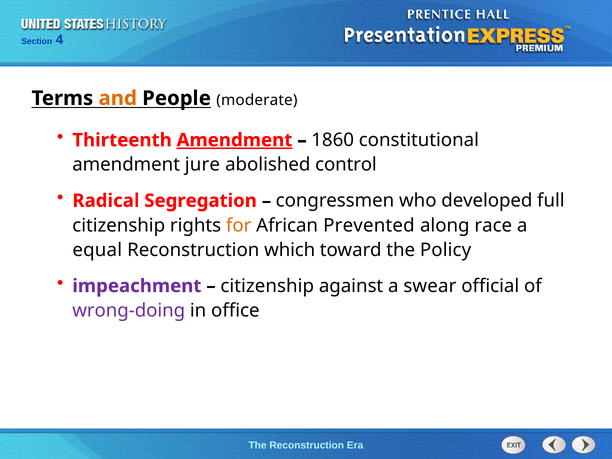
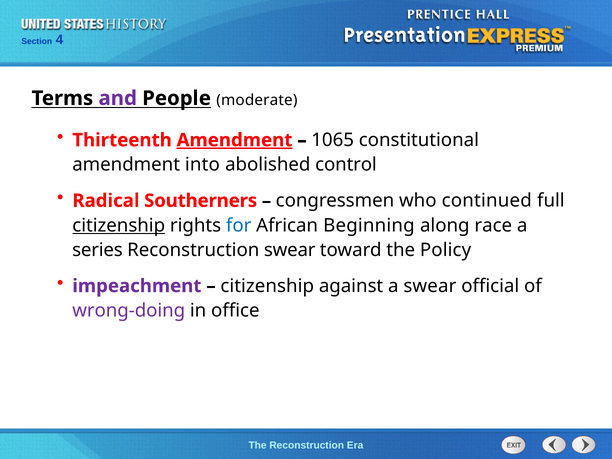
and colour: orange -> purple
1860: 1860 -> 1065
jure: jure -> into
Segregation: Segregation -> Southerners
developed: developed -> continued
citizenship at (119, 225) underline: none -> present
for colour: orange -> blue
Prevented: Prevented -> Beginning
equal: equal -> series
Reconstruction which: which -> swear
